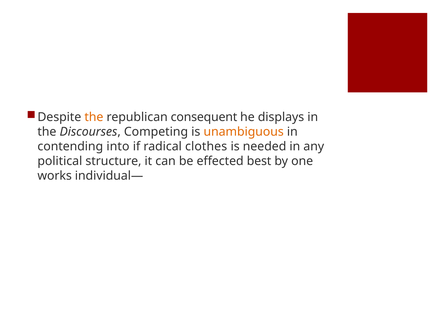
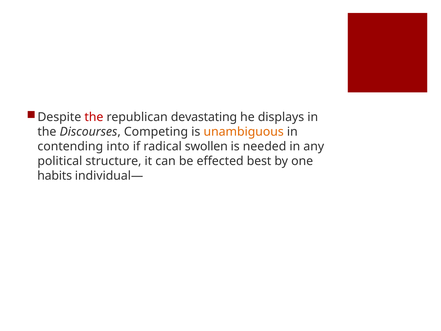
the at (94, 117) colour: orange -> red
consequent: consequent -> devastating
clothes: clothes -> swollen
works: works -> habits
